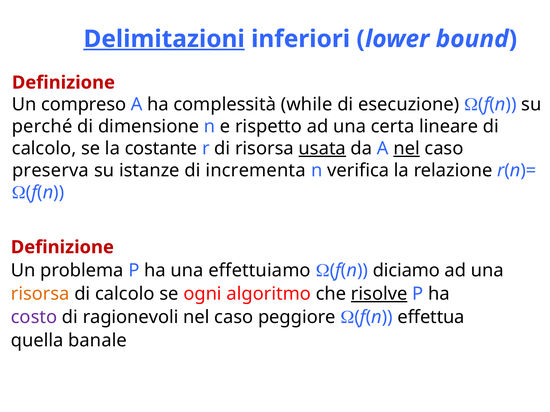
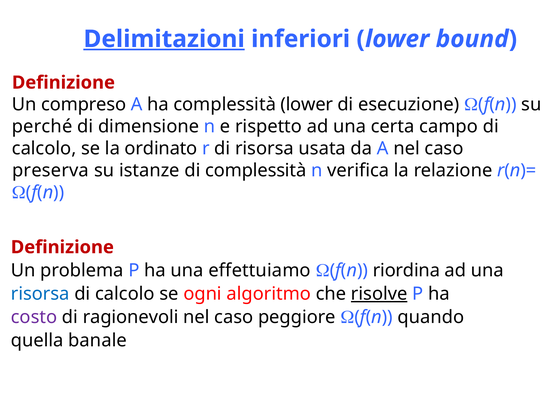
complessità while: while -> lower
lineare: lineare -> campo
costante: costante -> ordinato
usata underline: present -> none
nel at (407, 149) underline: present -> none
di incrementa: incrementa -> complessità
diciamo: diciamo -> riordina
risorsa at (40, 294) colour: orange -> blue
effettua: effettua -> quando
